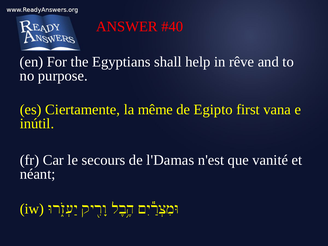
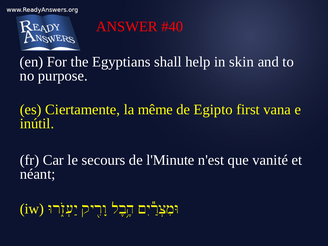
rêve: rêve -> skin
l'Damas: l'Damas -> l'Minute
